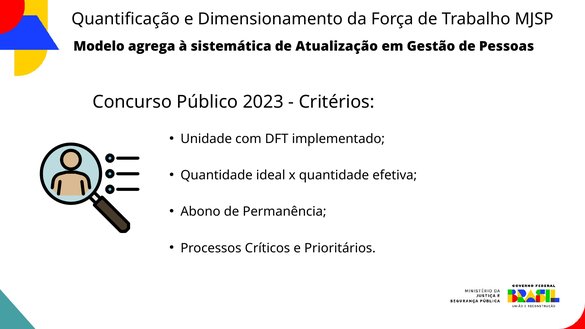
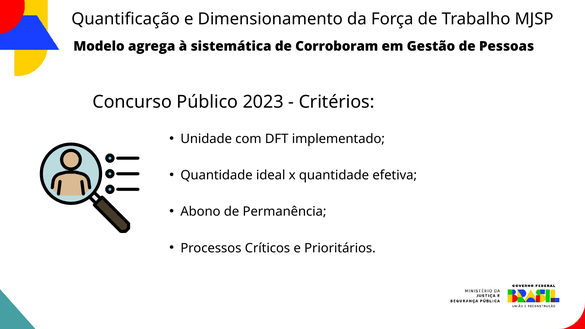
Atualização: Atualização -> Corroboram
